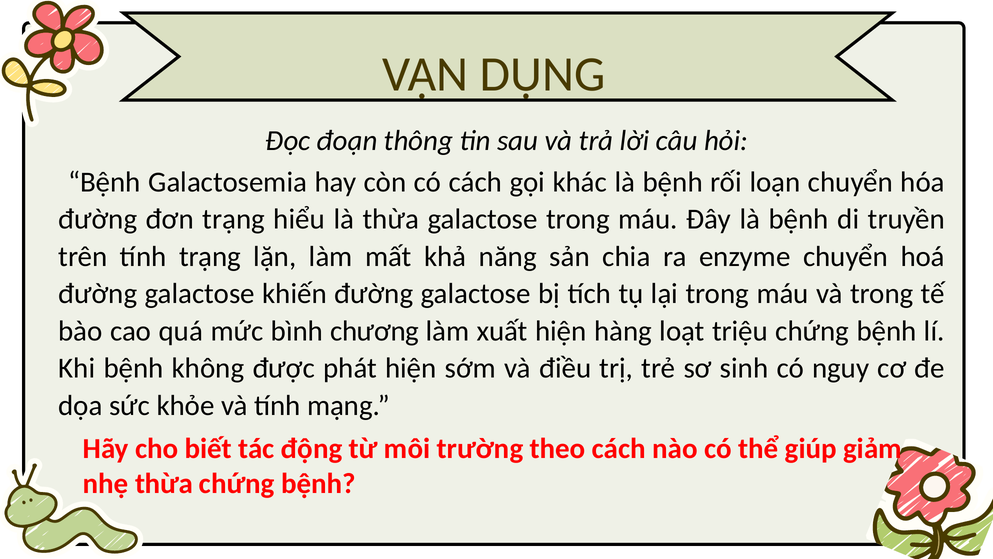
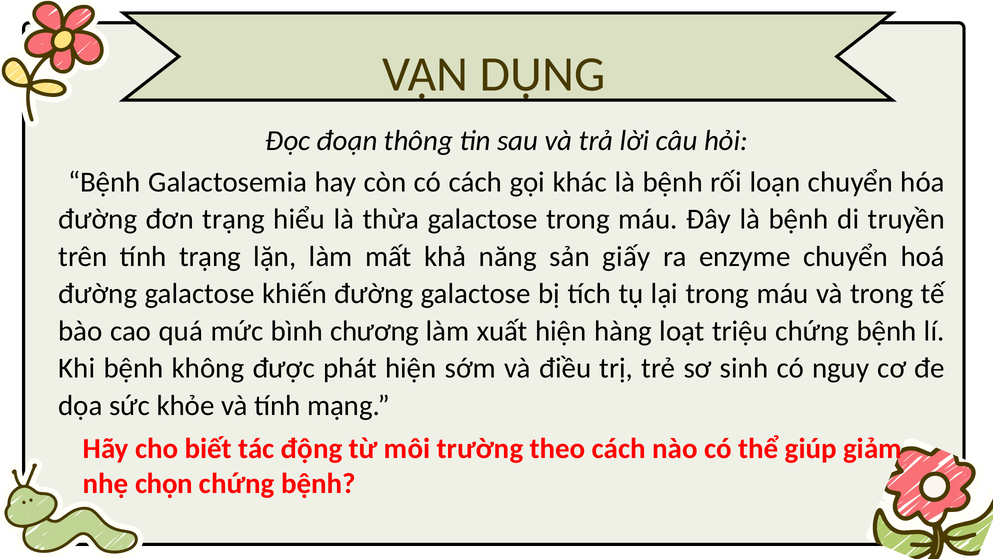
chia: chia -> giấy
nhẹ thừa: thừa -> chọn
